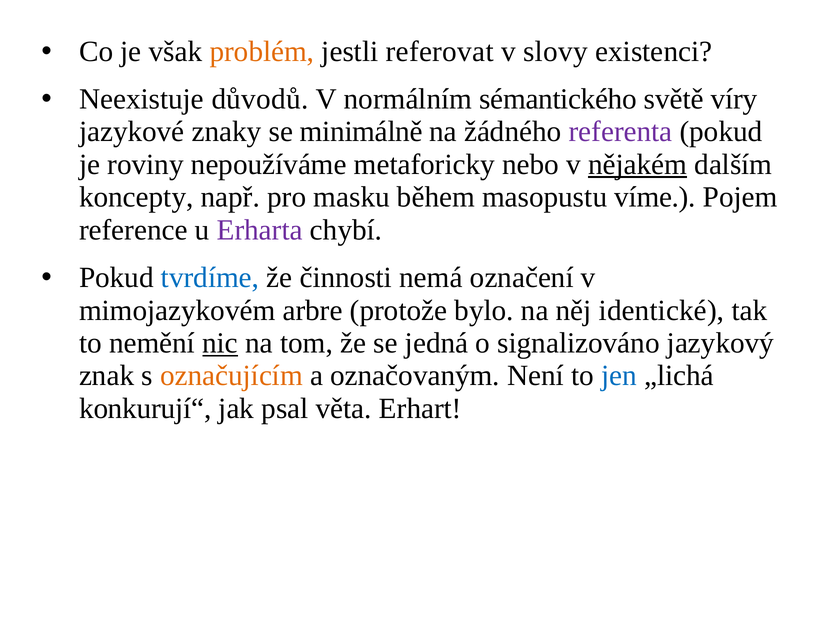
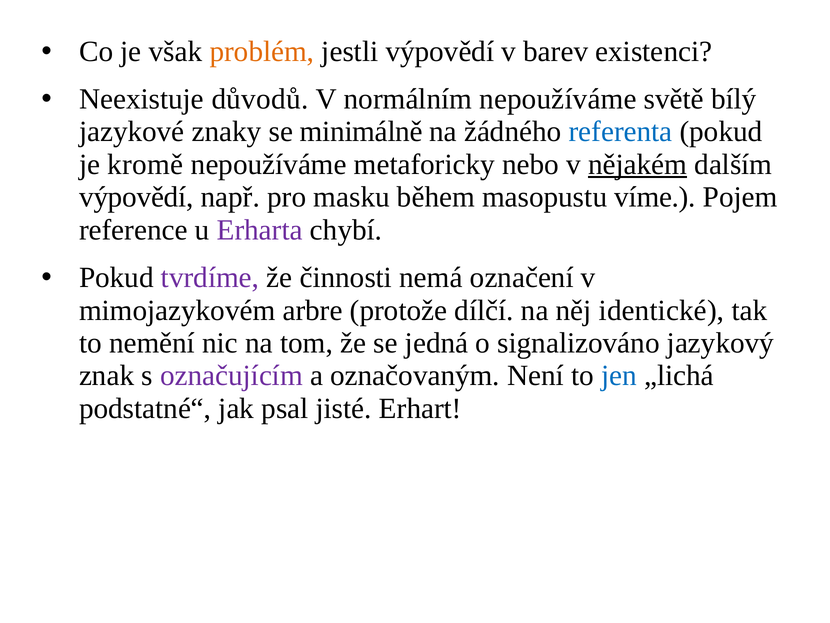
jestli referovat: referovat -> výpovědí
slovy: slovy -> barev
normálním sémantického: sémantického -> nepoužíváme
víry: víry -> bílý
referenta colour: purple -> blue
roviny: roviny -> kromě
koncepty at (136, 197): koncepty -> výpovědí
tvrdíme colour: blue -> purple
bylo: bylo -> dílčí
nic underline: present -> none
označujícím colour: orange -> purple
konkurují“: konkurují“ -> podstatné“
věta: věta -> jisté
